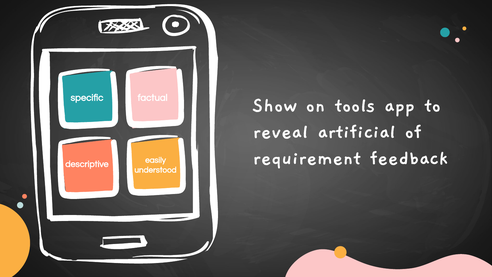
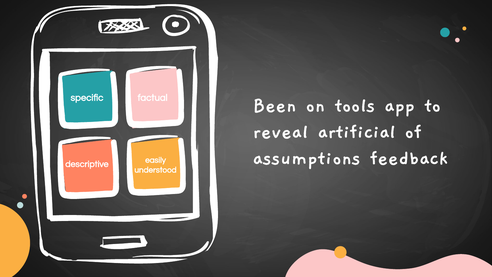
Show: Show -> Been
requirement: requirement -> assumptions
